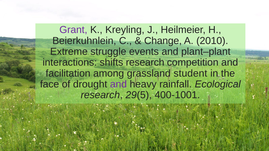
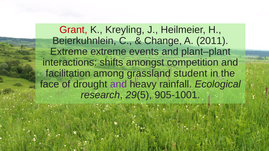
Grant colour: purple -> red
2010: 2010 -> 2011
Extreme struggle: struggle -> extreme
shifts research: research -> amongst
400-1001: 400-1001 -> 905-1001
